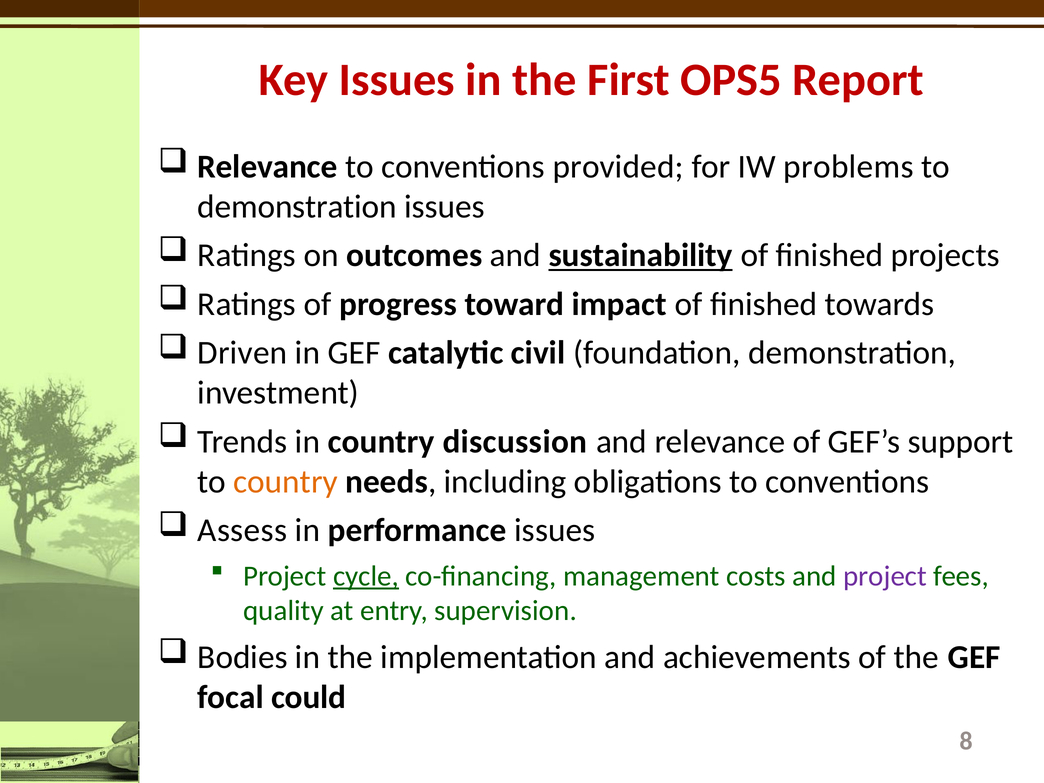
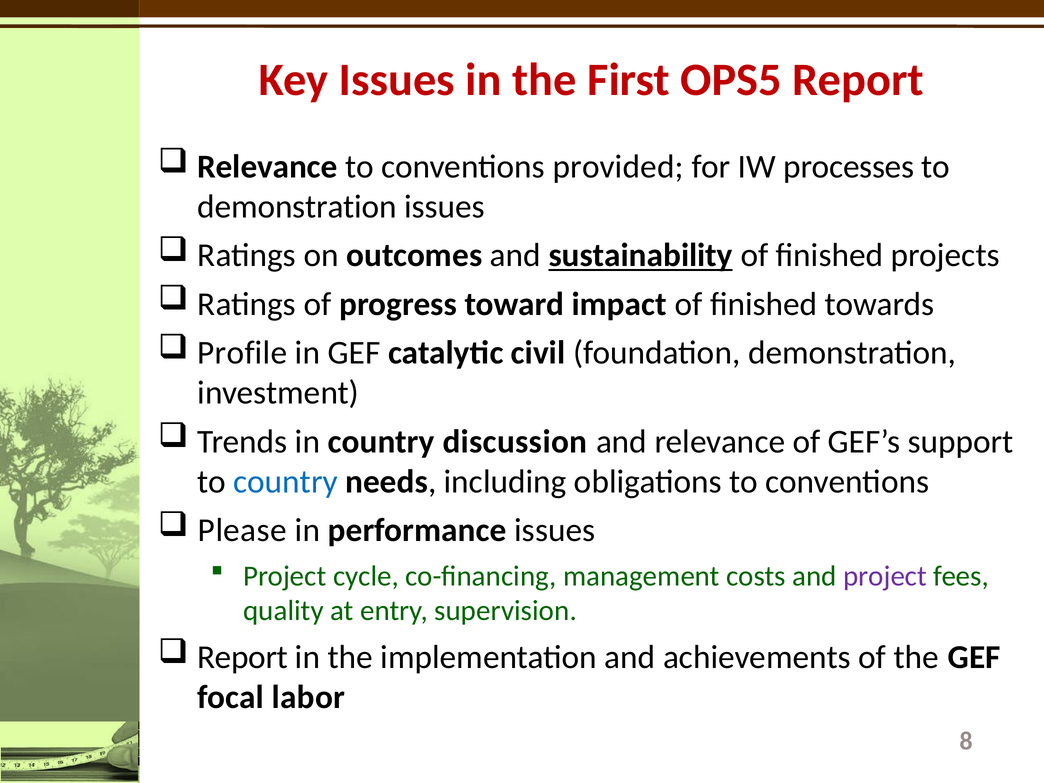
problems: problems -> processes
Driven: Driven -> Profile
country at (286, 482) colour: orange -> blue
Assess: Assess -> Please
cycle underline: present -> none
Bodies at (243, 657): Bodies -> Report
could: could -> labor
